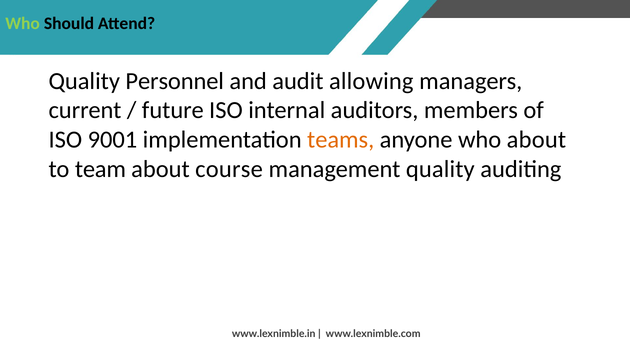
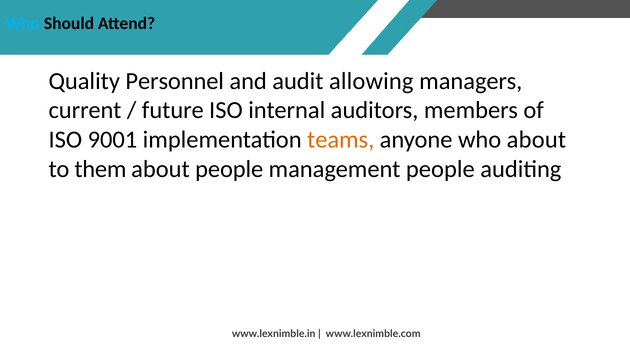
Who at (23, 24) colour: light green -> light blue
team: team -> them
about course: course -> people
management quality: quality -> people
